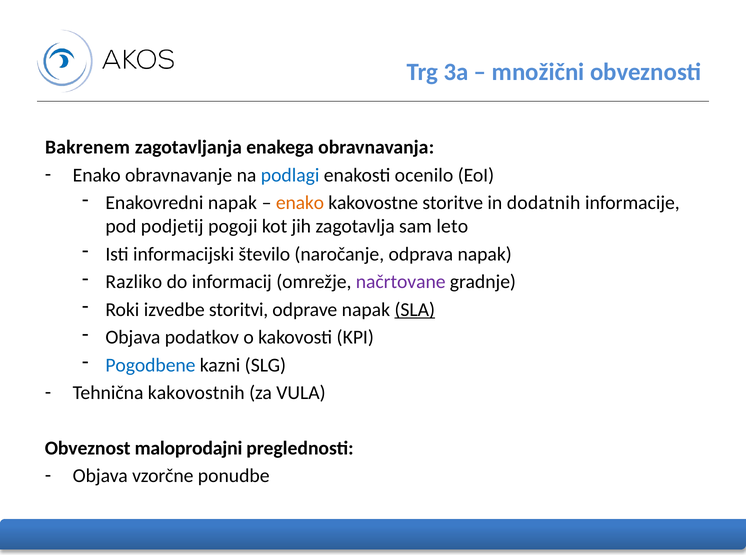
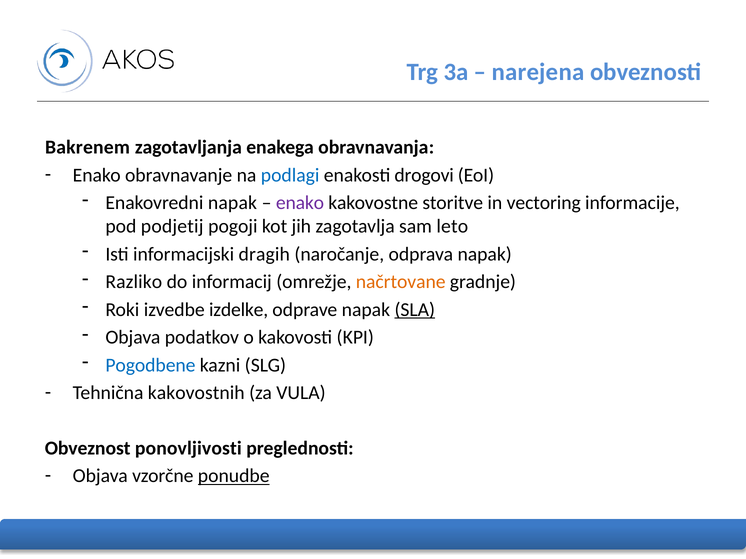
množični: množični -> narejena
ocenilo: ocenilo -> drogovi
enako at (300, 203) colour: orange -> purple
dodatnih: dodatnih -> vectoring
število: število -> dragih
načrtovane colour: purple -> orange
storitvi: storitvi -> izdelke
maloprodajni: maloprodajni -> ponovljivosti
ponudbe underline: none -> present
